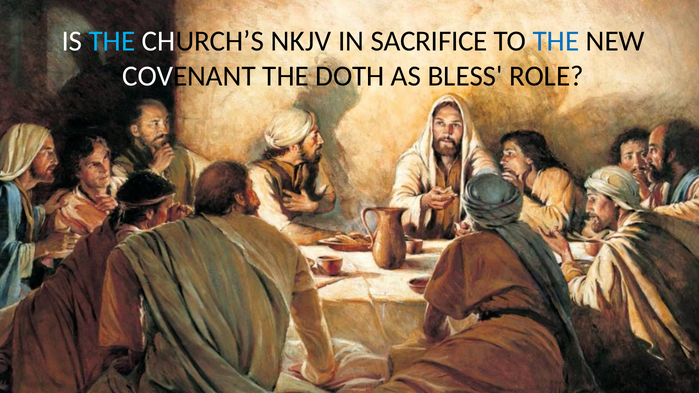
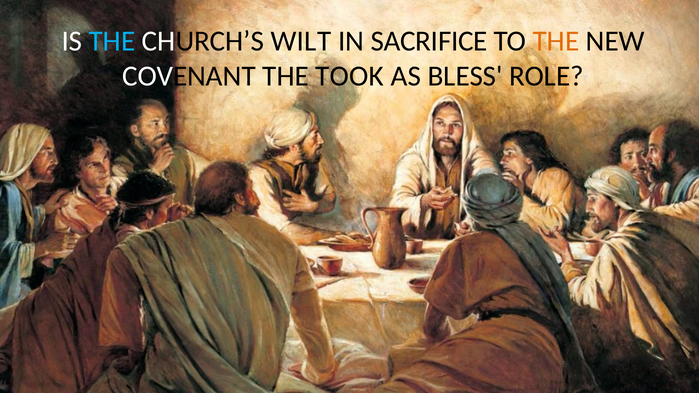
NKJV: NKJV -> WILT
THE at (556, 41) colour: blue -> orange
DOTH: DOTH -> TOOK
